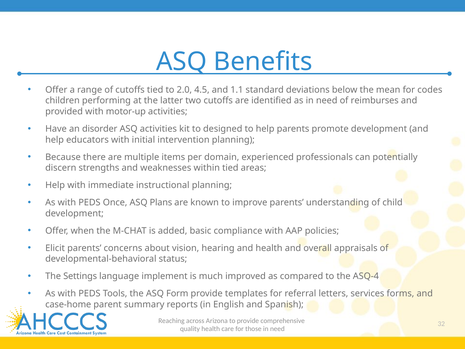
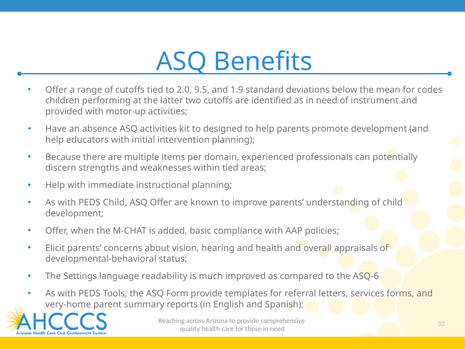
4.5: 4.5 -> 9.5
1.1: 1.1 -> 1.9
reimburses: reimburses -> instrument
disorder: disorder -> absence
PEDS Once: Once -> Child
ASQ Plans: Plans -> Offer
implement: implement -> readability
ASQ-4: ASQ-4 -> ASQ-6
case-home: case-home -> very-home
